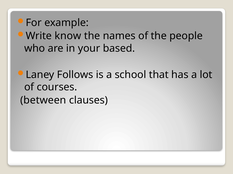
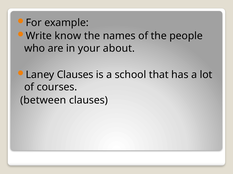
based: based -> about
Laney Follows: Follows -> Clauses
